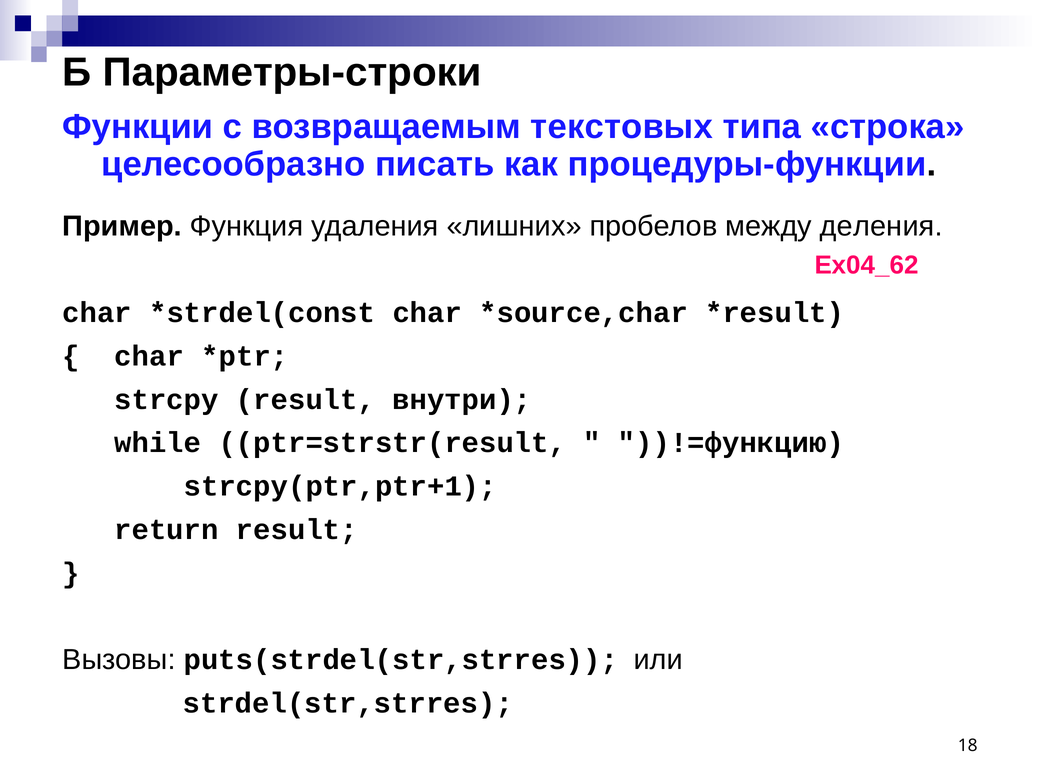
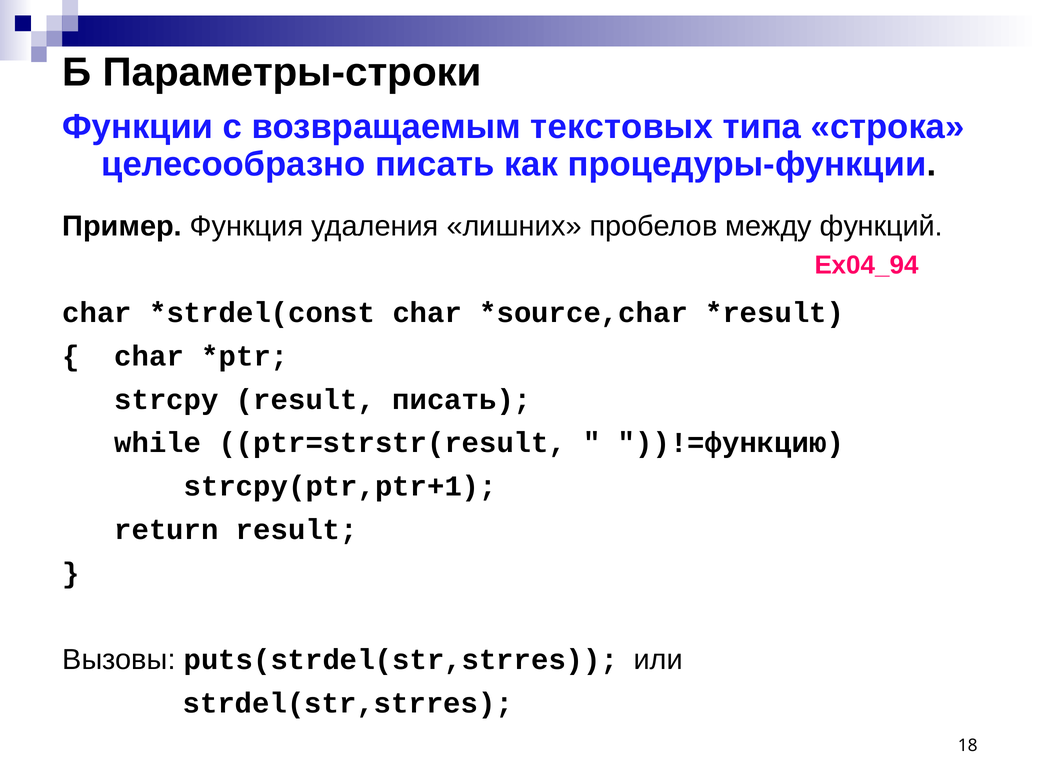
деления: деления -> функций
Ex04_62: Ex04_62 -> Ex04_94
result внутри: внутри -> писать
